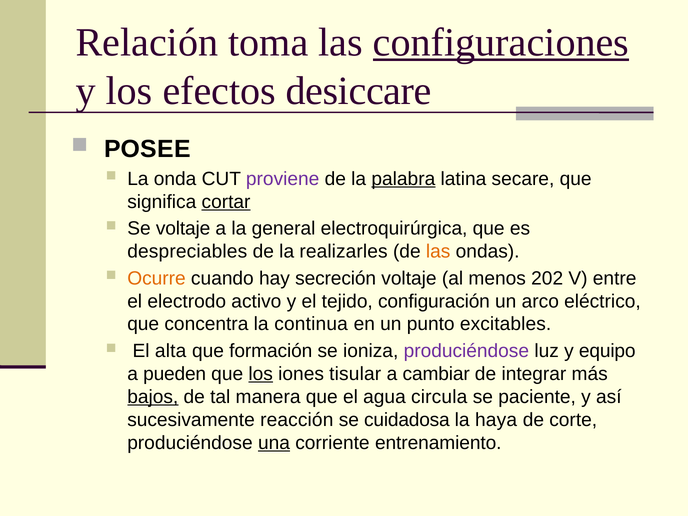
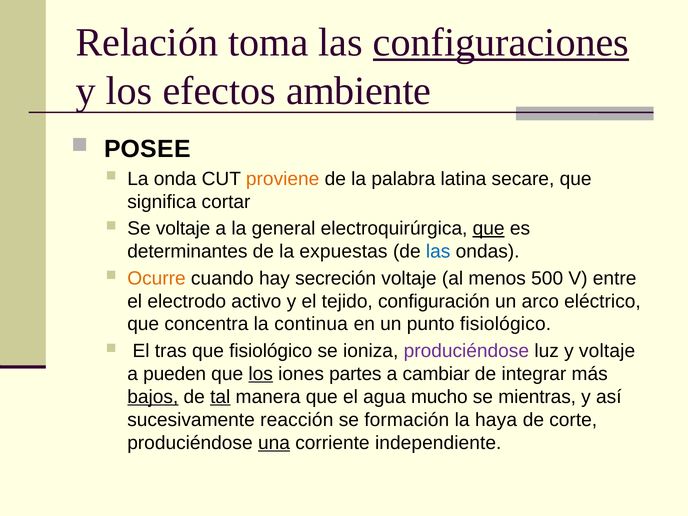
desiccare: desiccare -> ambiente
proviene colour: purple -> orange
palabra underline: present -> none
cortar underline: present -> none
que at (489, 229) underline: none -> present
despreciables: despreciables -> determinantes
realizarles: realizarles -> expuestas
las at (438, 252) colour: orange -> blue
202: 202 -> 500
punto excitables: excitables -> fisiológico
alta: alta -> tras
que formación: formación -> fisiológico
y equipo: equipo -> voltaje
tisular: tisular -> partes
tal underline: none -> present
circula: circula -> mucho
paciente: paciente -> mientras
cuidadosa: cuidadosa -> formación
entrenamiento: entrenamiento -> independiente
